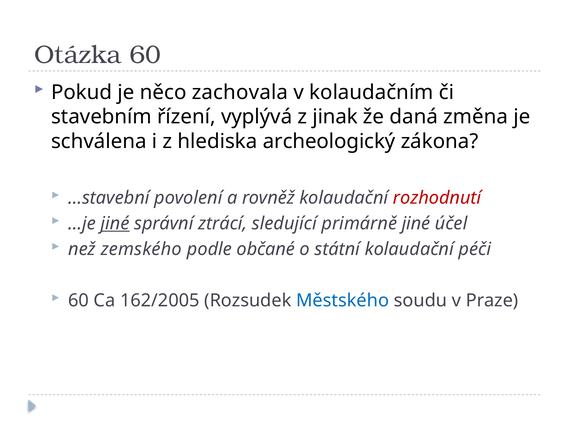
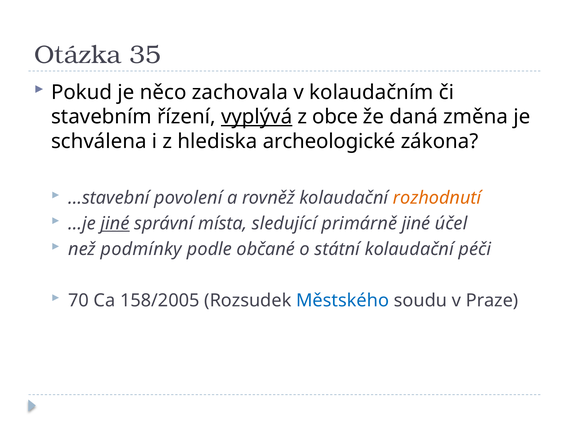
Otázka 60: 60 -> 35
vyplývá underline: none -> present
jinak: jinak -> obce
archeologický: archeologický -> archeologické
rozhodnutí colour: red -> orange
ztrácí: ztrácí -> místa
zemského: zemského -> podmínky
60 at (79, 301): 60 -> 70
162/2005: 162/2005 -> 158/2005
